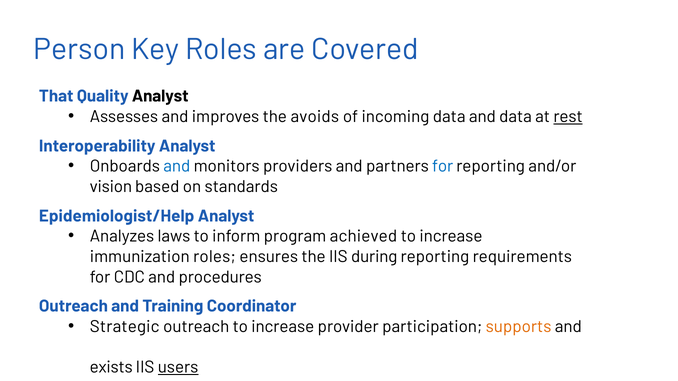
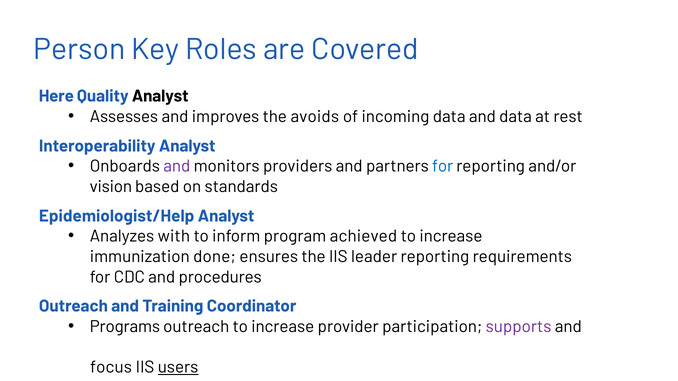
That: That -> Here
rest underline: present -> none
and at (177, 166) colour: blue -> purple
laws: laws -> with
immunization roles: roles -> done
during: during -> leader
Strategic: Strategic -> Programs
supports colour: orange -> purple
exists: exists -> focus
